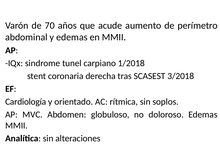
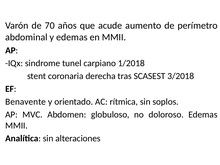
Cardiología: Cardiología -> Benavente
